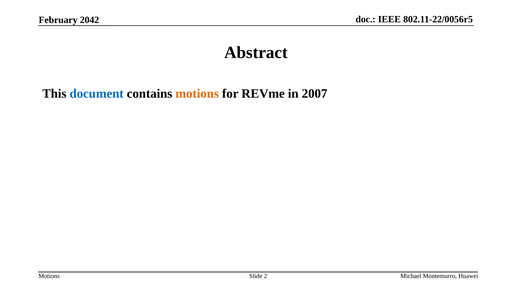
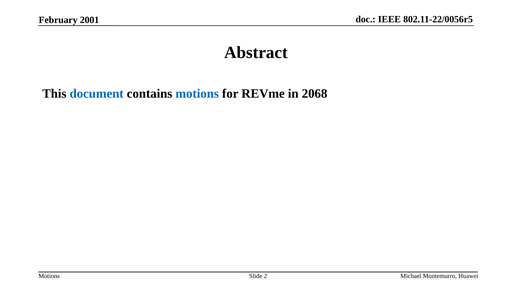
2042: 2042 -> 2001
motions at (197, 94) colour: orange -> blue
2007: 2007 -> 2068
